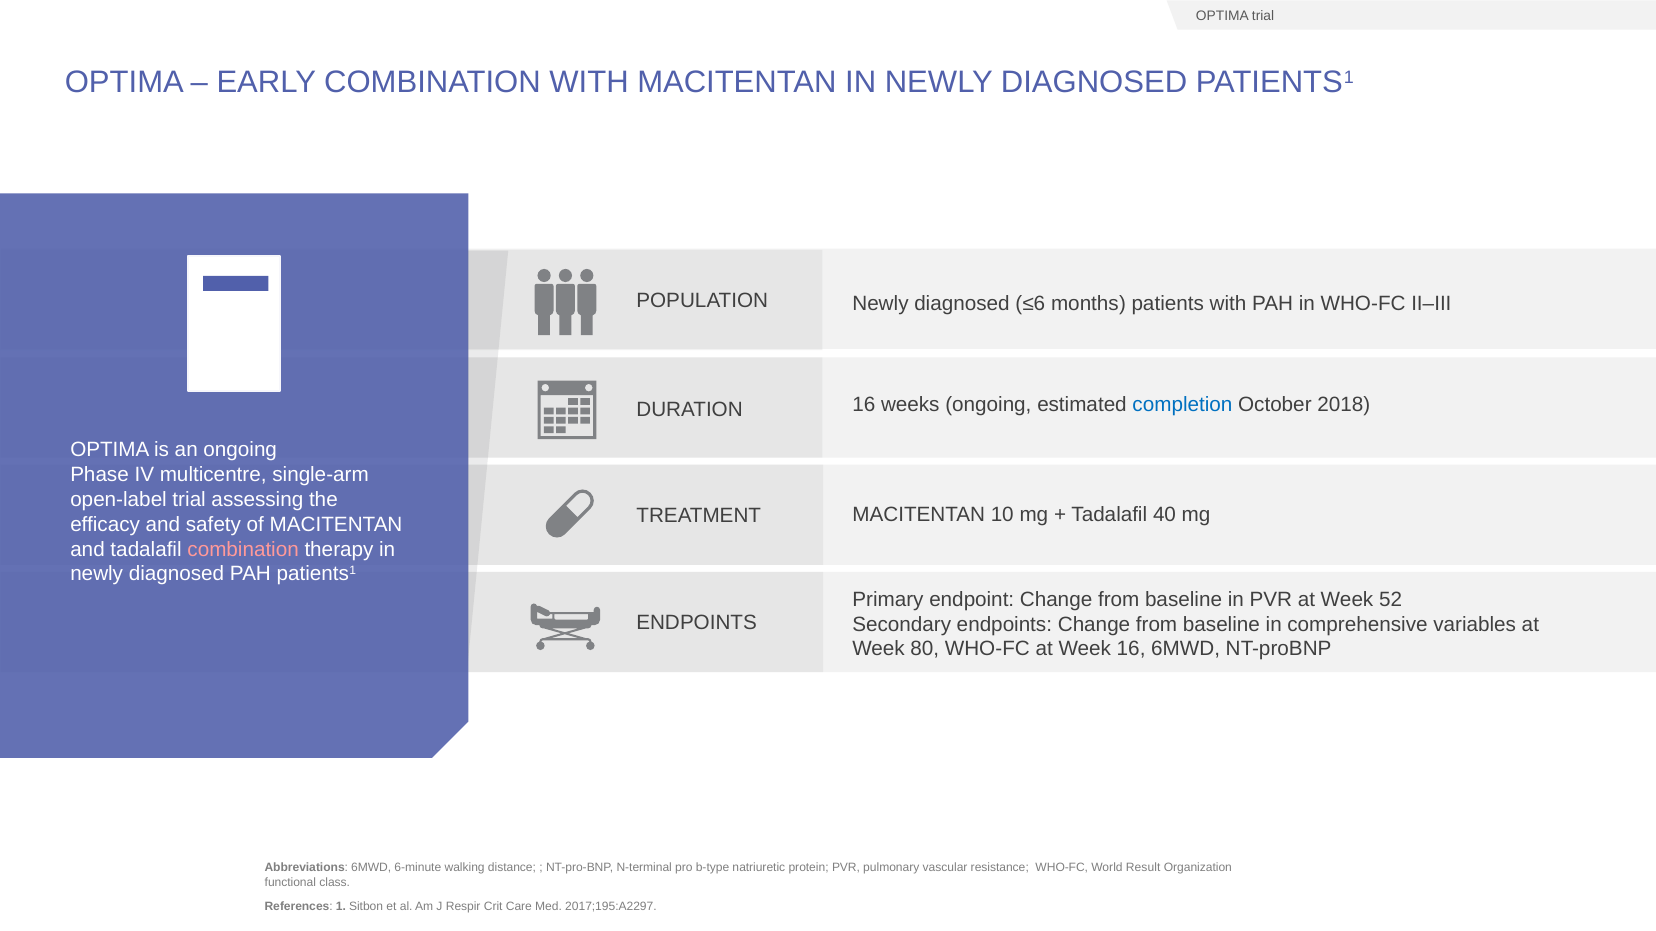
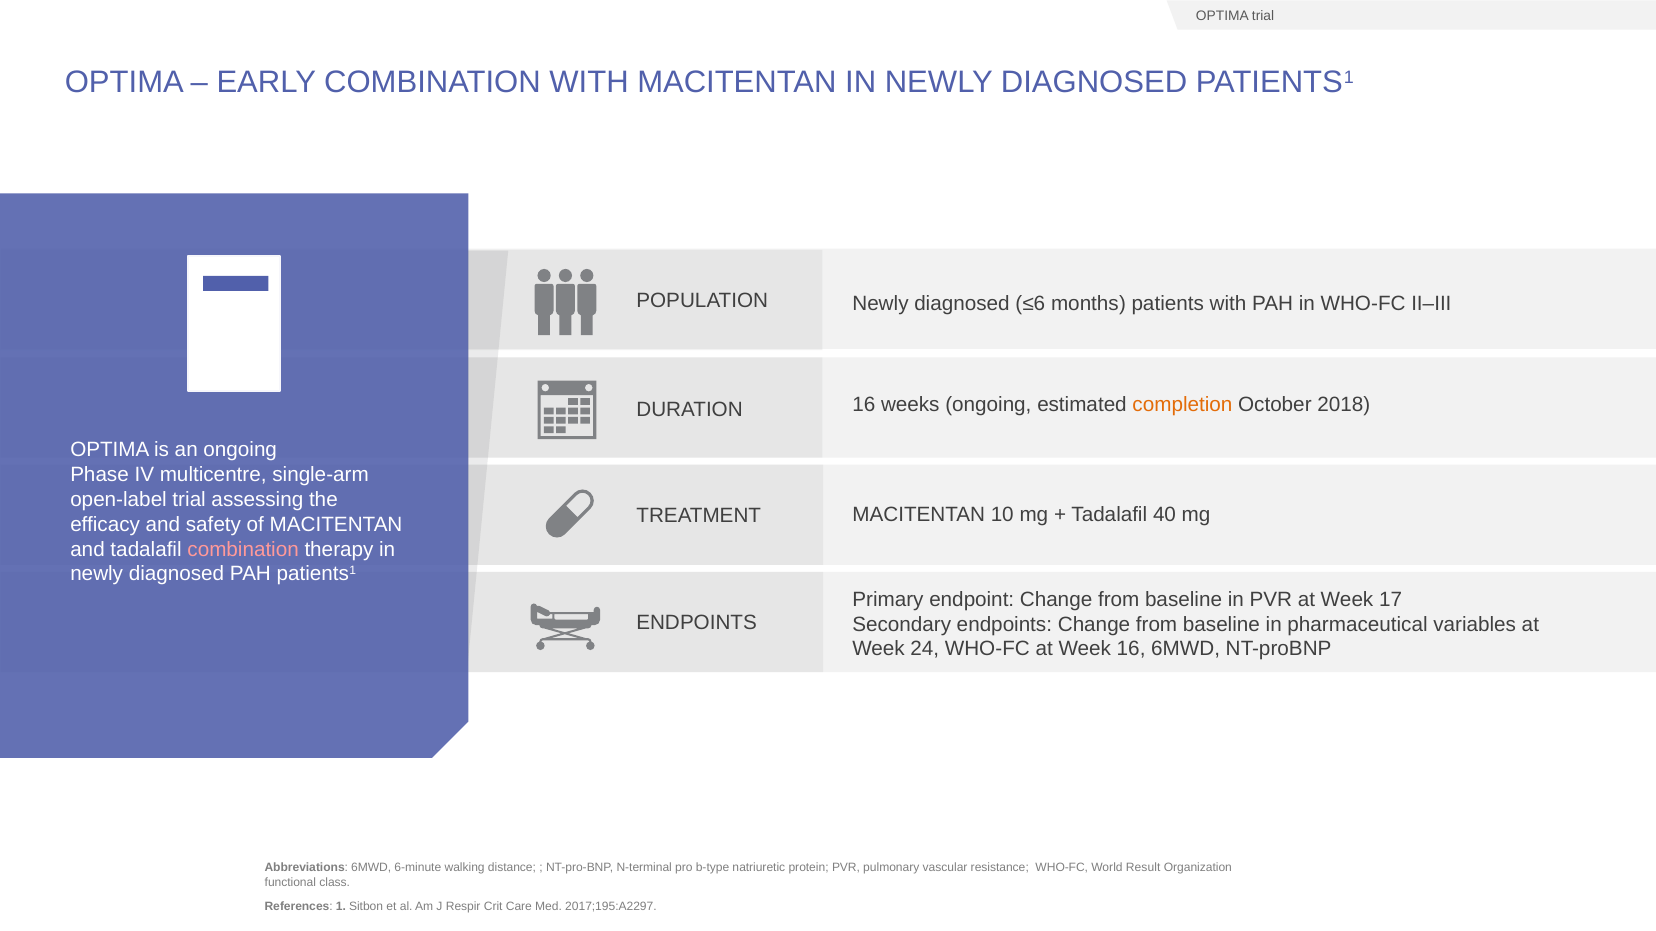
completion colour: blue -> orange
52: 52 -> 17
comprehensive: comprehensive -> pharmaceutical
80: 80 -> 24
